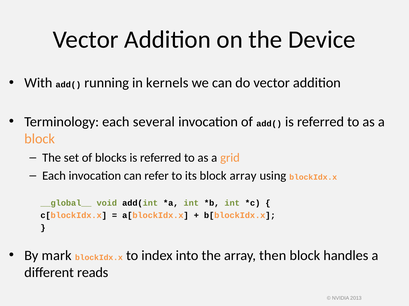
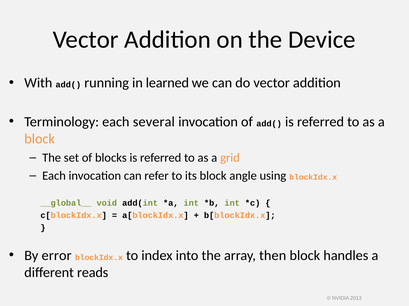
kernels: kernels -> learned
block array: array -> angle
mark: mark -> error
